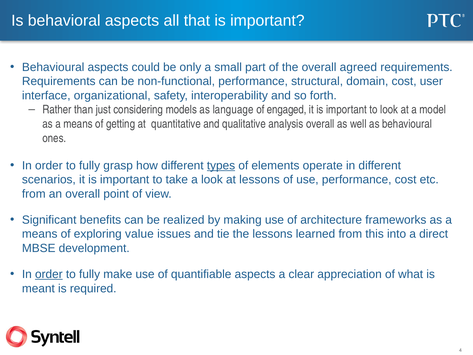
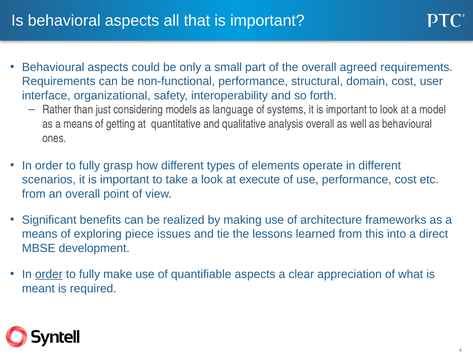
engaged: engaged -> systems
types underline: present -> none
at lessons: lessons -> execute
value: value -> piece
